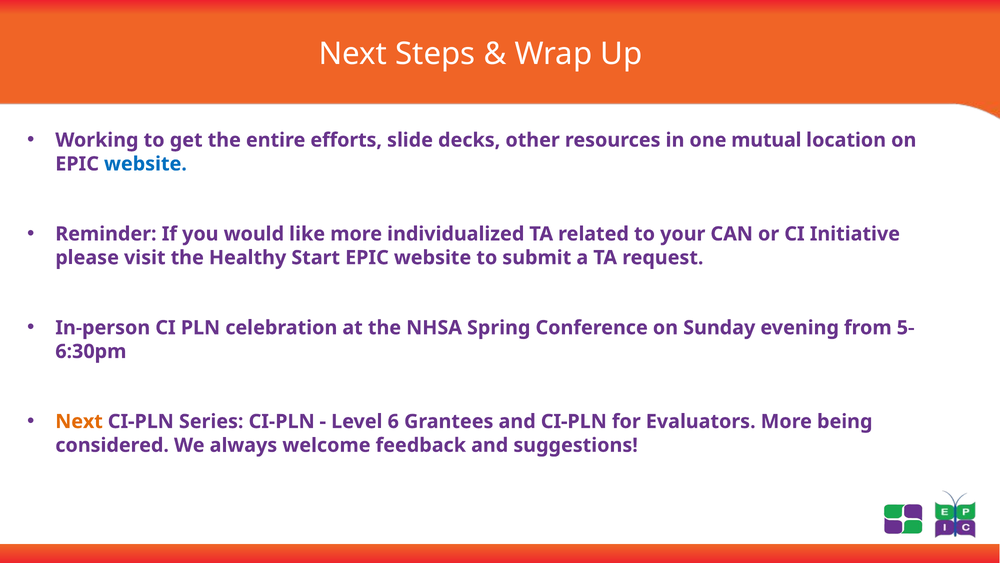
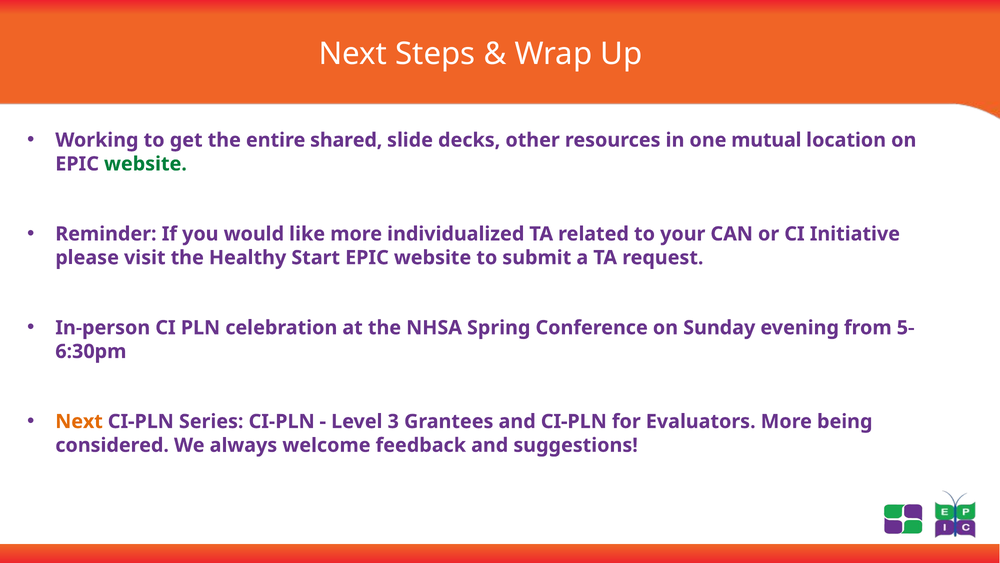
efforts: efforts -> shared
website at (145, 164) colour: blue -> green
6: 6 -> 3
